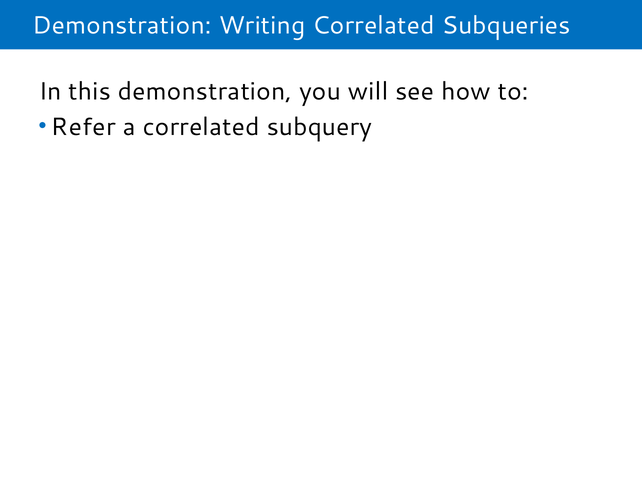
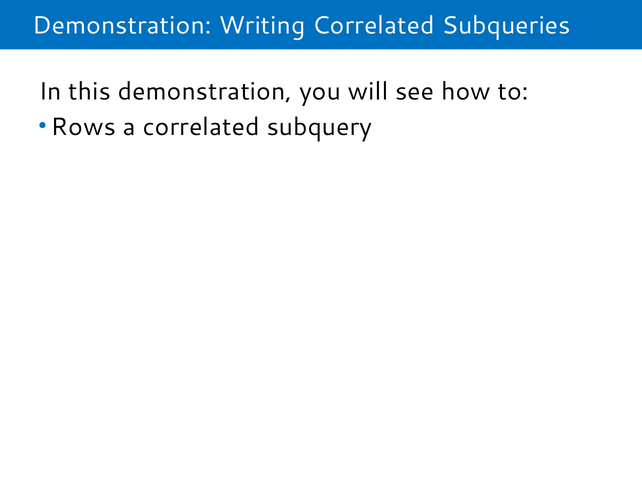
Refer: Refer -> Rows
